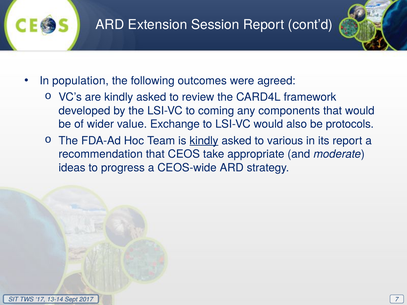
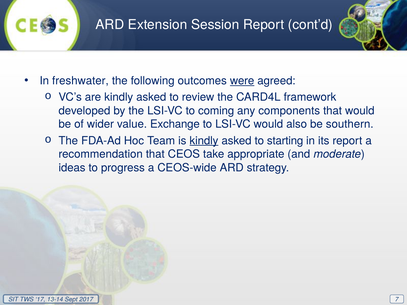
population: population -> freshwater
were underline: none -> present
protocols: protocols -> southern
various: various -> starting
